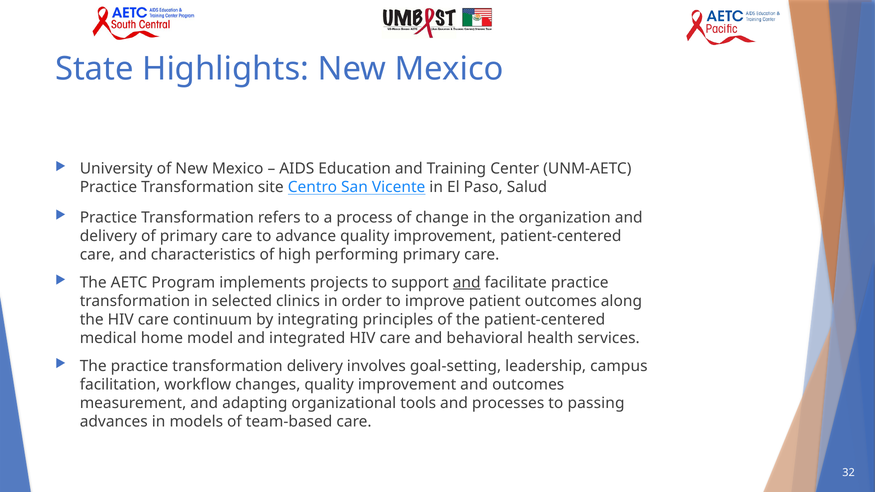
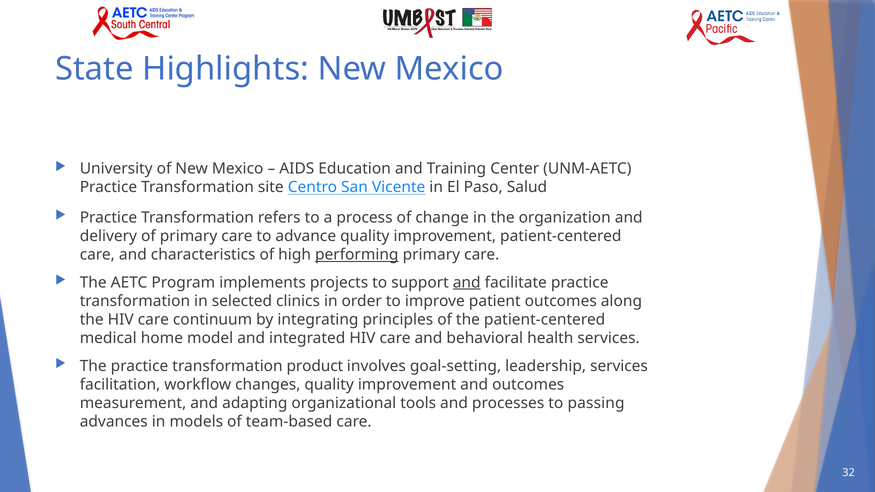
performing underline: none -> present
transformation delivery: delivery -> product
leadership campus: campus -> services
